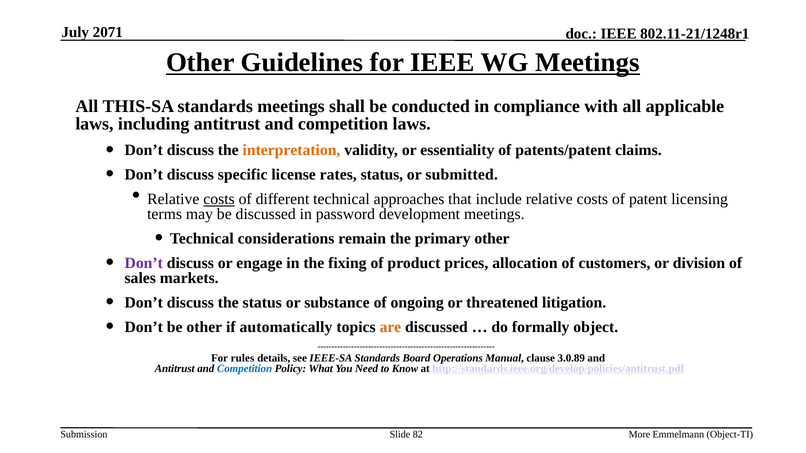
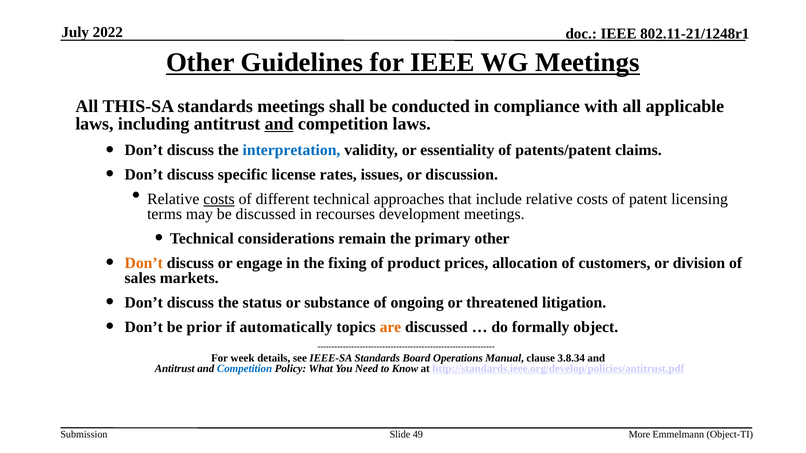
2071: 2071 -> 2022
and at (279, 124) underline: none -> present
interpretation colour: orange -> blue
rates status: status -> issues
submitted: submitted -> discussion
password: password -> recourses
Don’t at (144, 263) colour: purple -> orange
be other: other -> prior
rules: rules -> week
3.0.89: 3.0.89 -> 3.8.34
82: 82 -> 49
